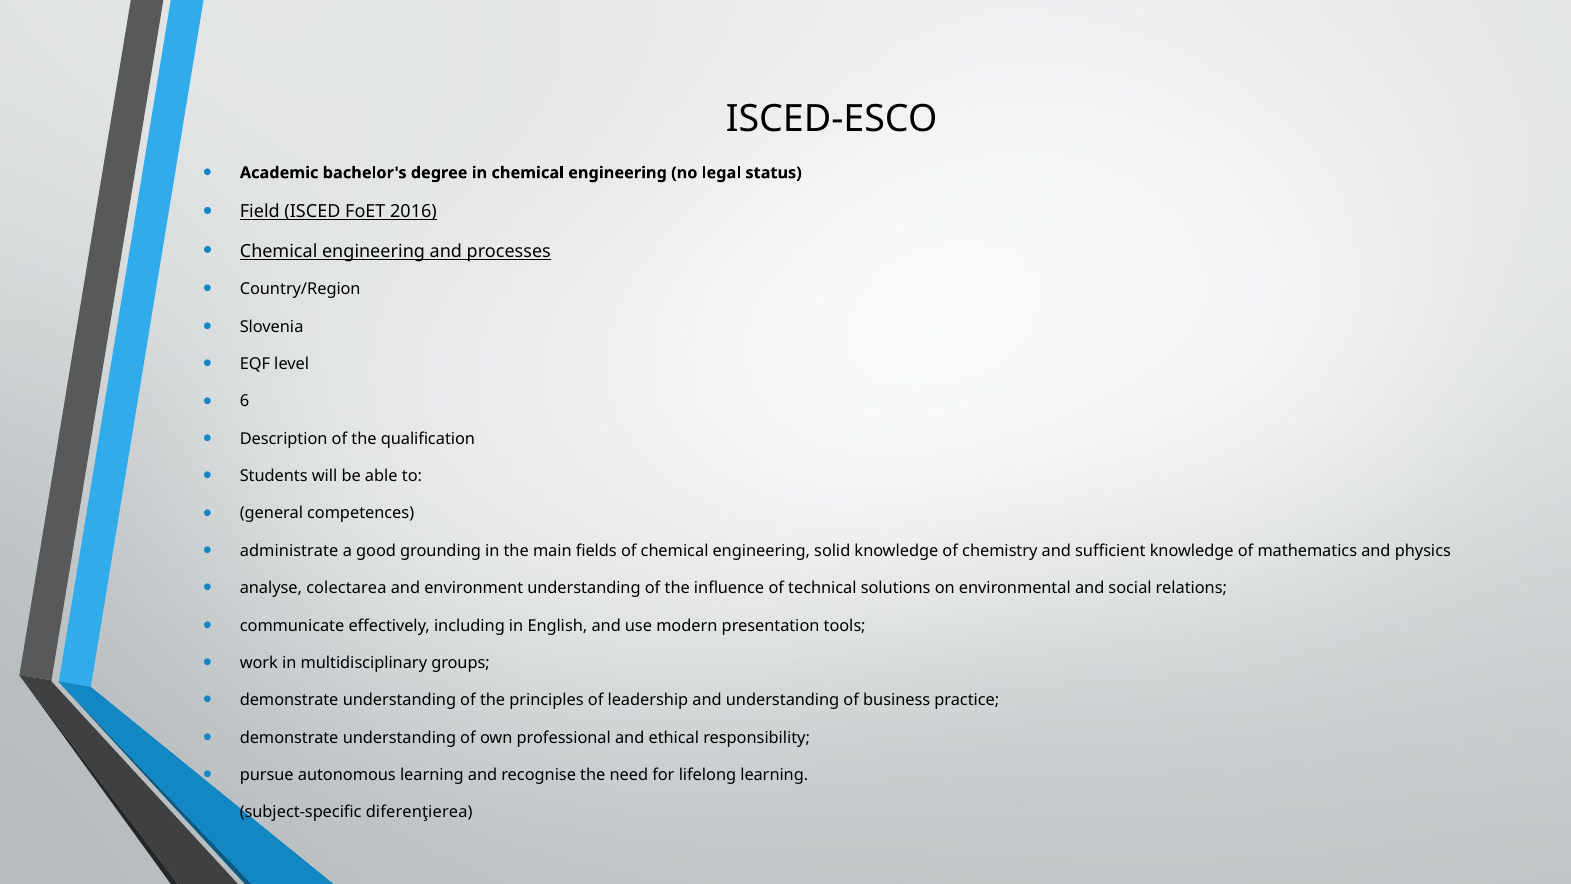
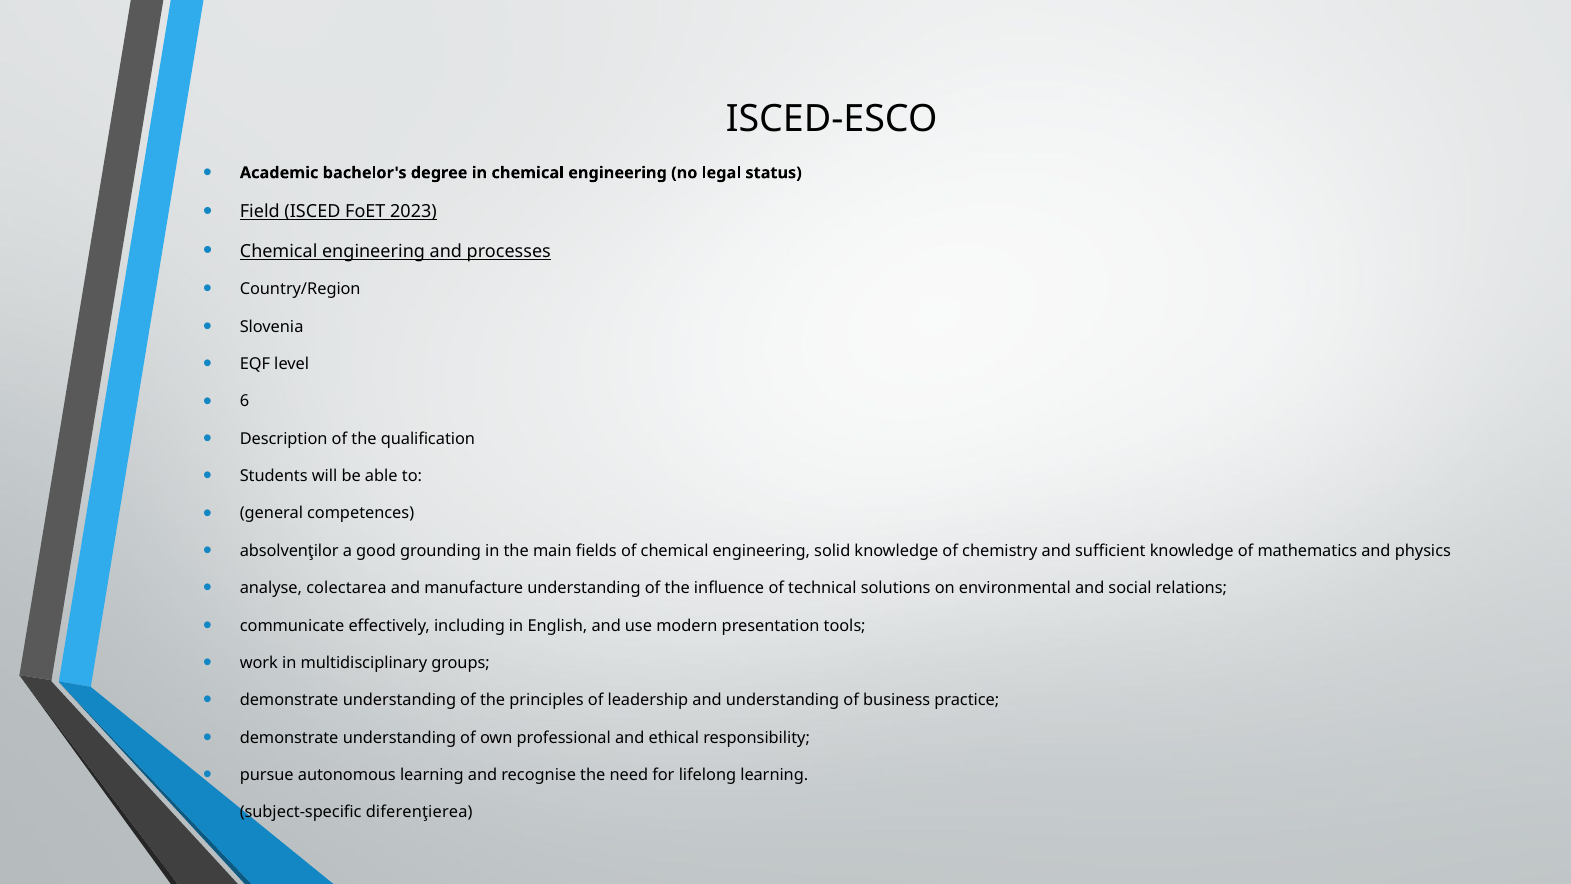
2016: 2016 -> 2023
administrate: administrate -> absolvenţilor
environment: environment -> manufacture
